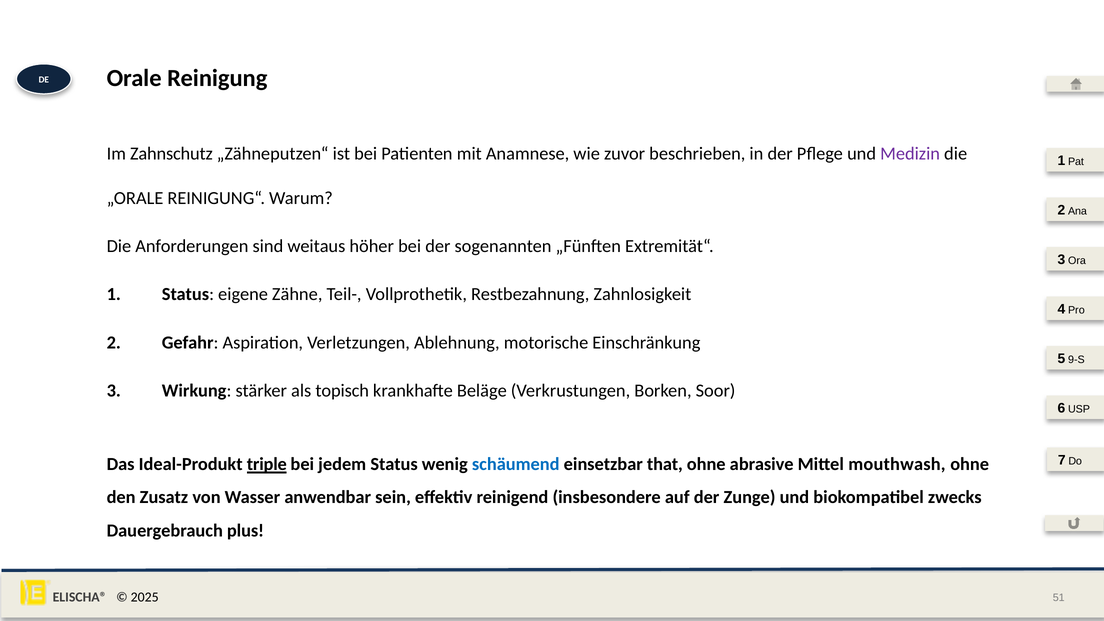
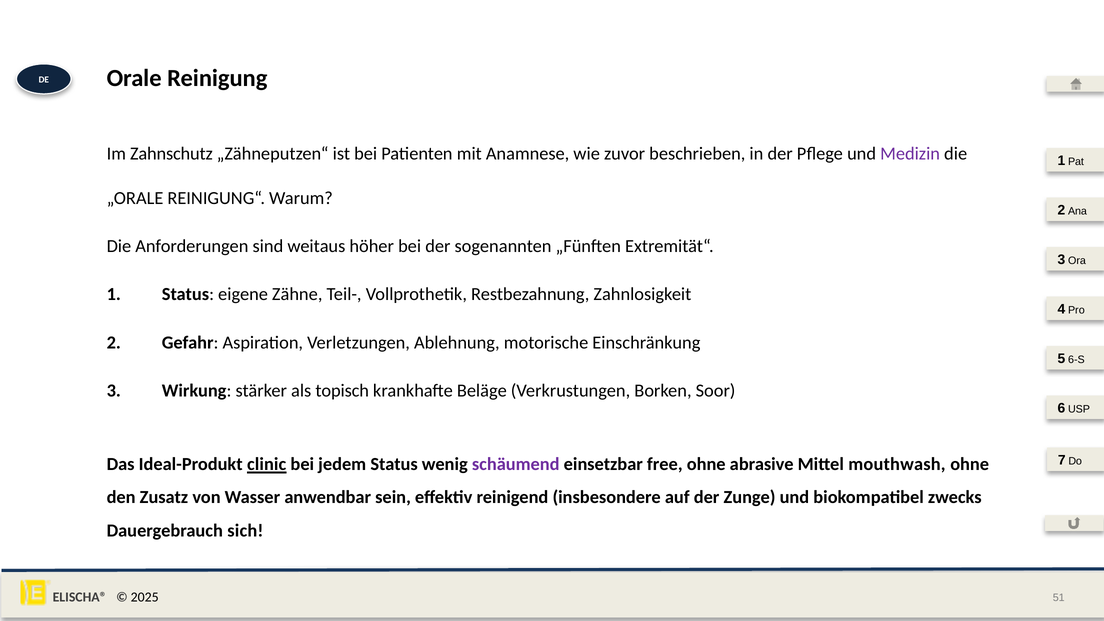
9-S: 9-S -> 6-S
triple: triple -> clinic
schäumend colour: blue -> purple
that: that -> free
plus: plus -> sich
